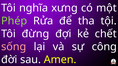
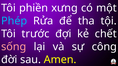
nghĩa: nghĩa -> phiền
Phép colour: light green -> light blue
đừng: đừng -> trước
